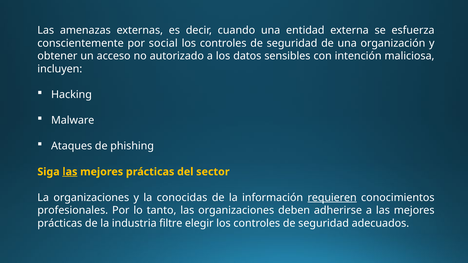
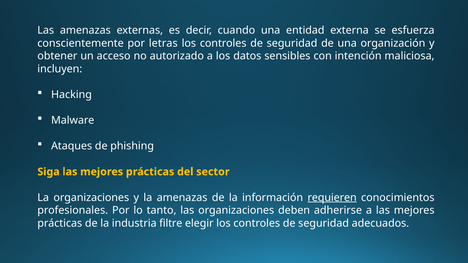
social: social -> letras
las at (70, 172) underline: present -> none
la conocidas: conocidas -> amenazas
